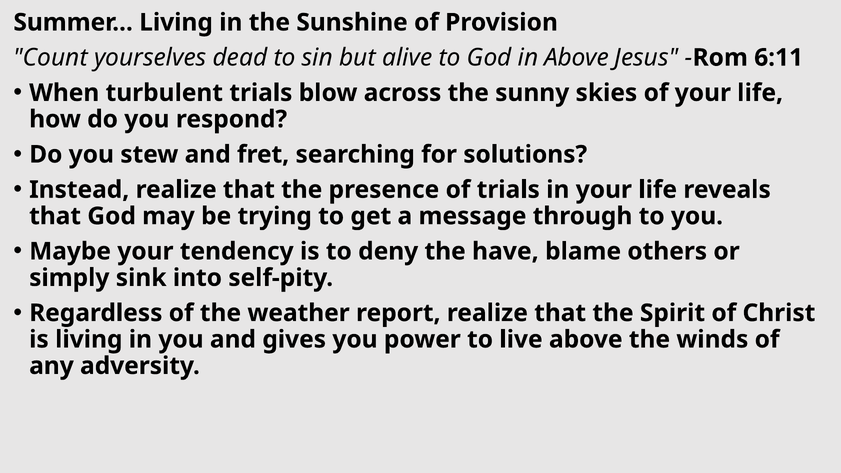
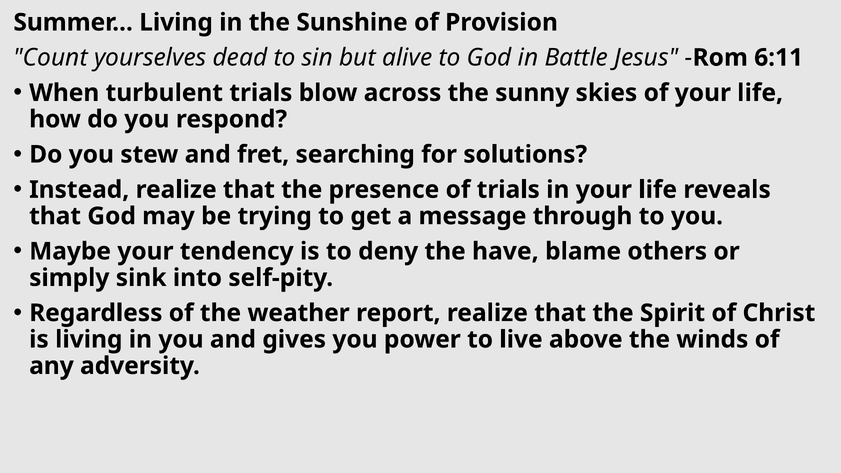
in Above: Above -> Battle
